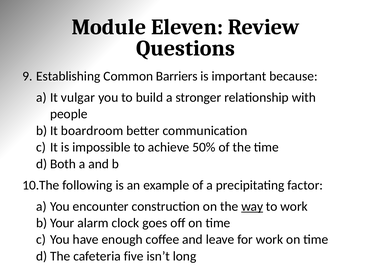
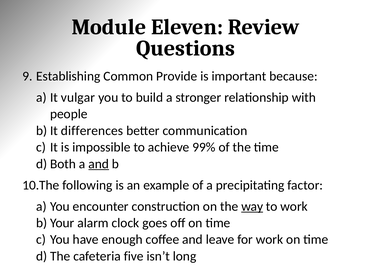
Barriers: Barriers -> Provide
boardroom: boardroom -> differences
50%: 50% -> 99%
and at (99, 164) underline: none -> present
